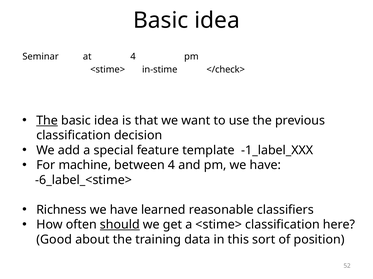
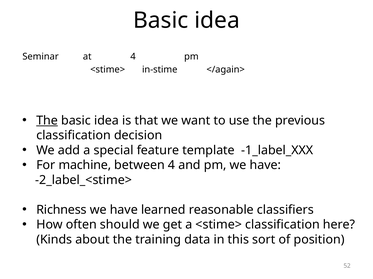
</check>: </check> -> </again>
-6_label_<stime>: -6_label_<stime> -> -2_label_<stime>
should underline: present -> none
Good: Good -> Kinds
